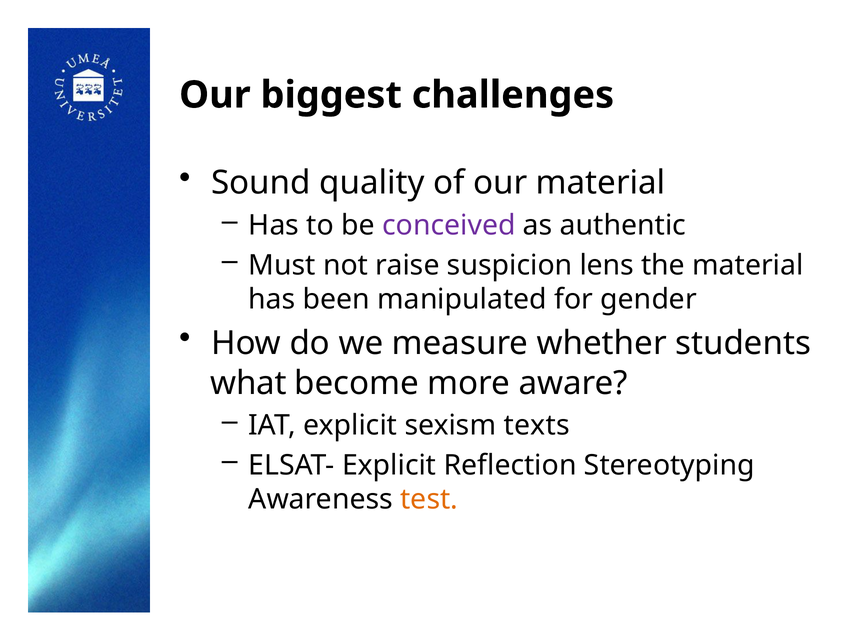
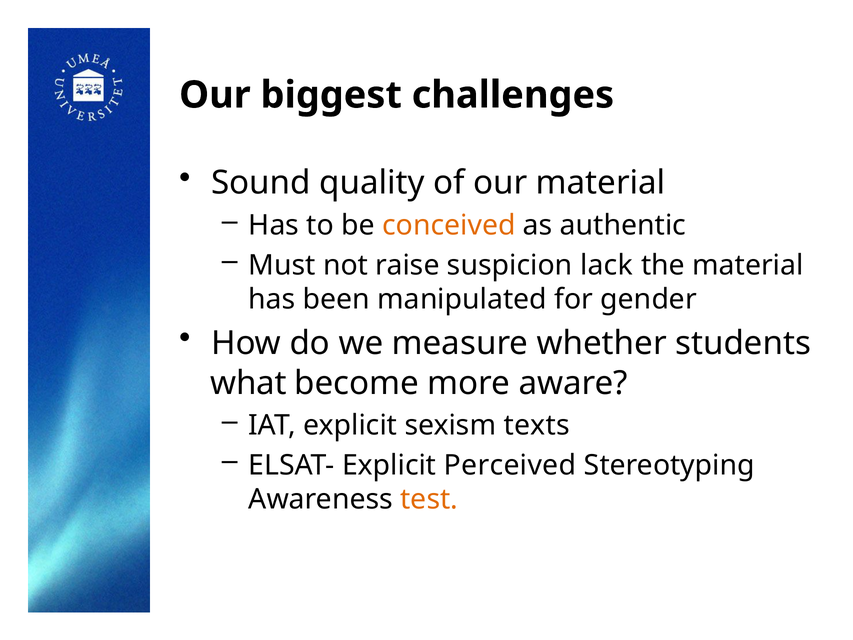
conceived colour: purple -> orange
lens: lens -> lack
Reflection: Reflection -> Perceived
